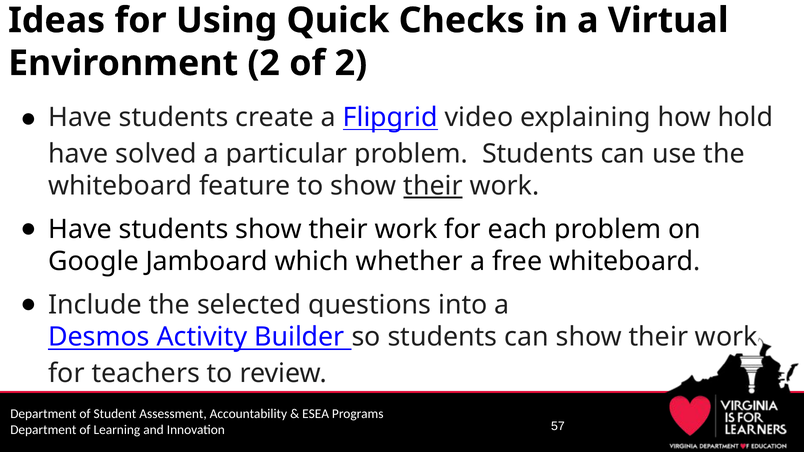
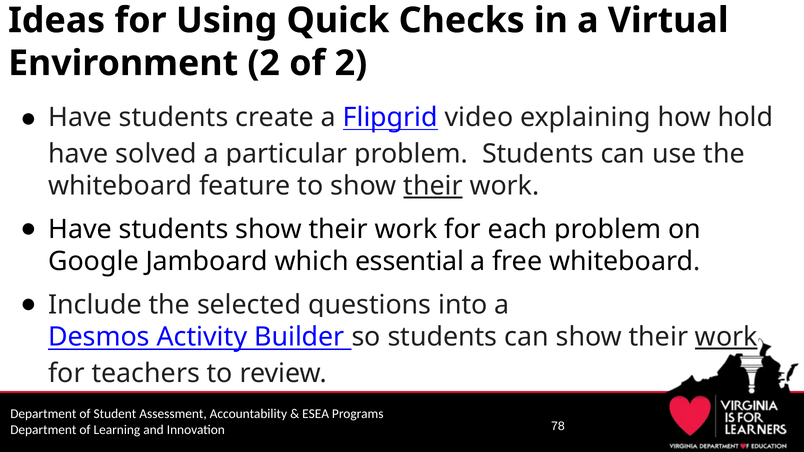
whether: whether -> essential
work at (726, 337) underline: none -> present
57: 57 -> 78
